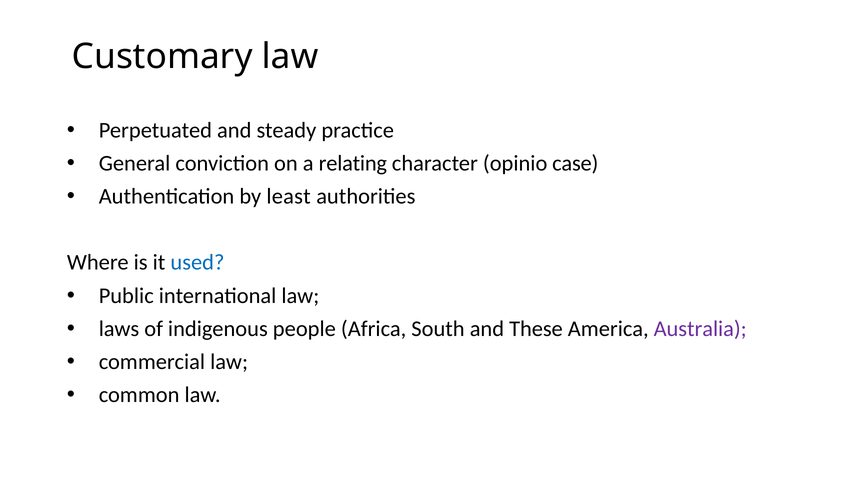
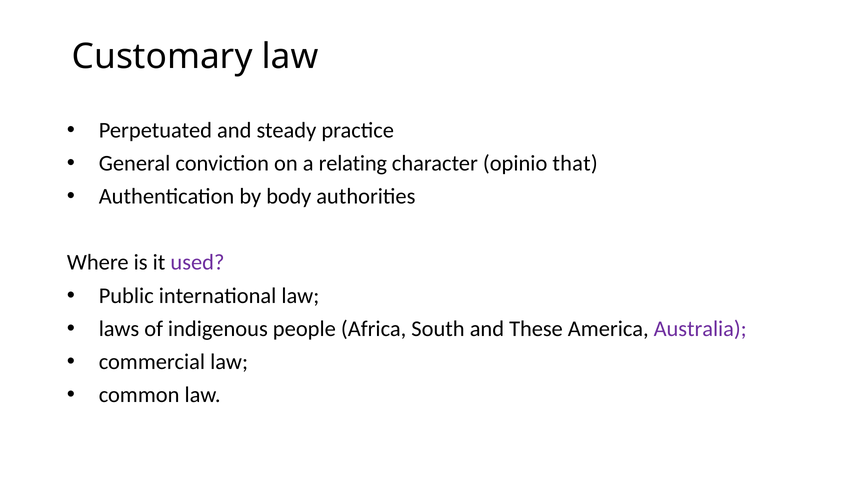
case: case -> that
least: least -> body
used colour: blue -> purple
